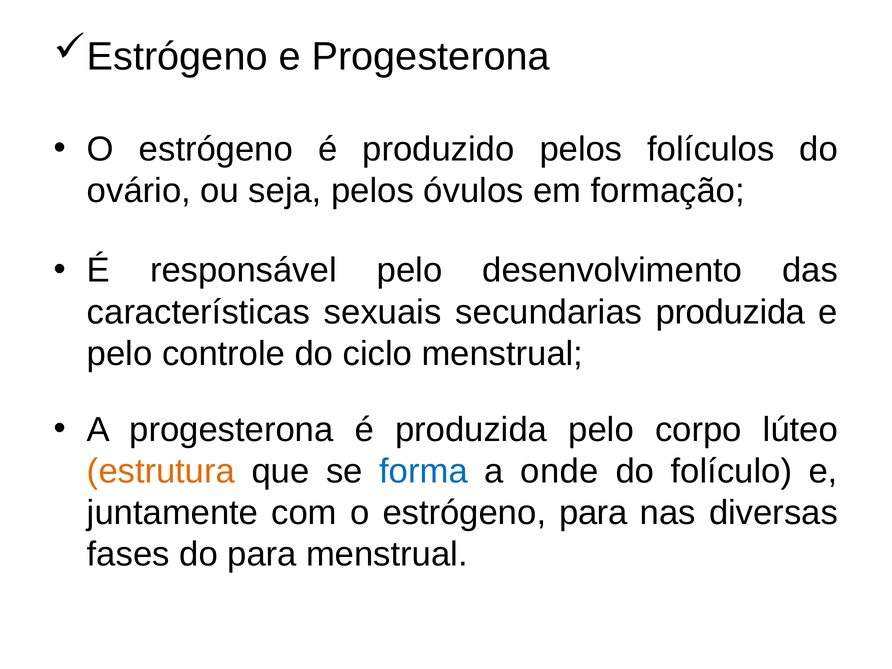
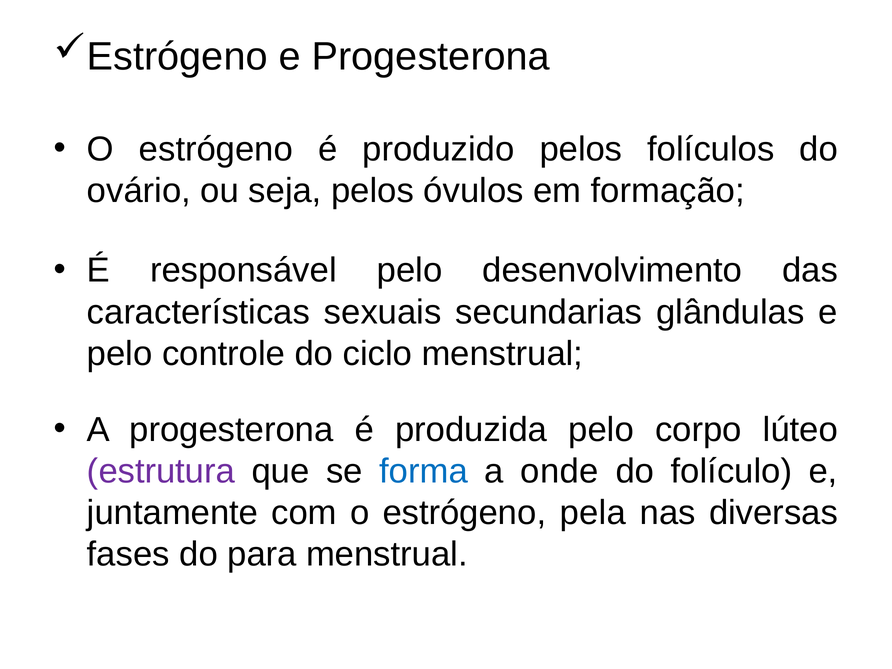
secundarias produzida: produzida -> glândulas
estrutura colour: orange -> purple
estrógeno para: para -> pela
